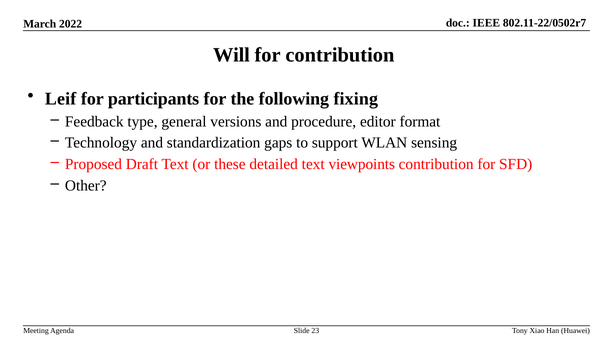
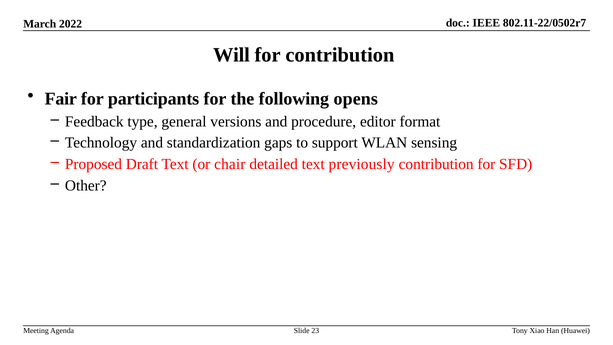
Leif: Leif -> Fair
fixing: fixing -> opens
these: these -> chair
viewpoints: viewpoints -> previously
